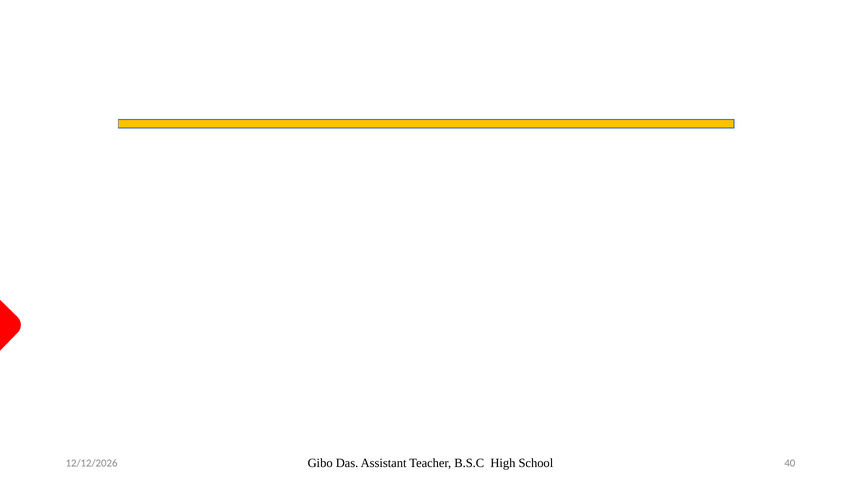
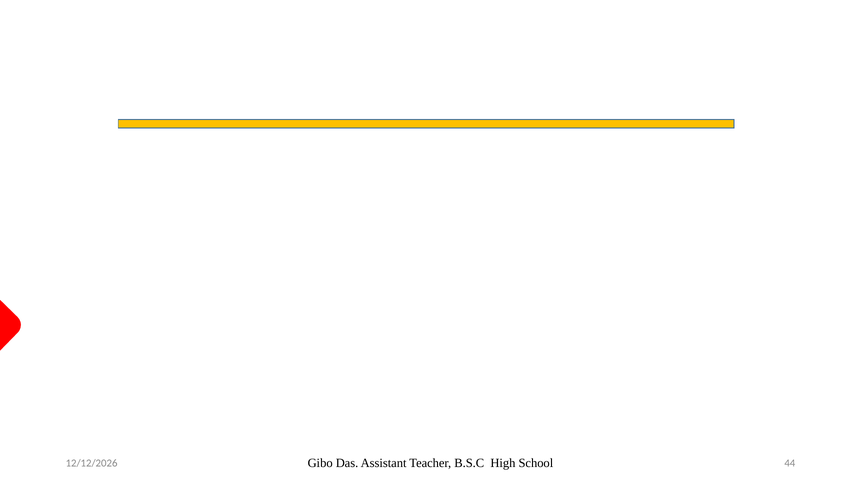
40: 40 -> 44
